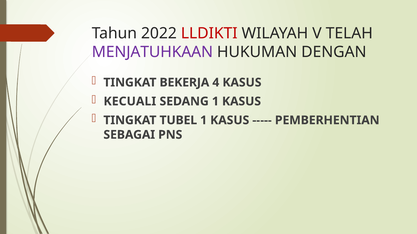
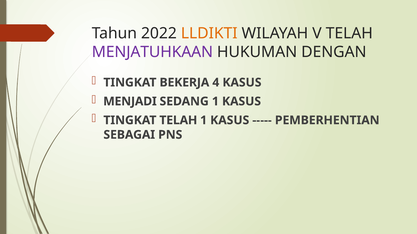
LLDIKTI colour: red -> orange
KECUALI: KECUALI -> MENJADI
TINGKAT TUBEL: TUBEL -> TELAH
